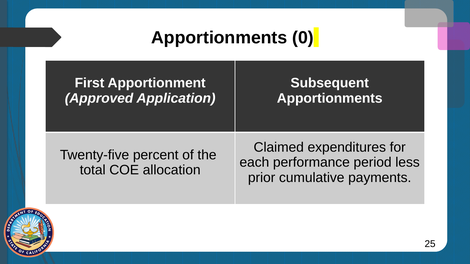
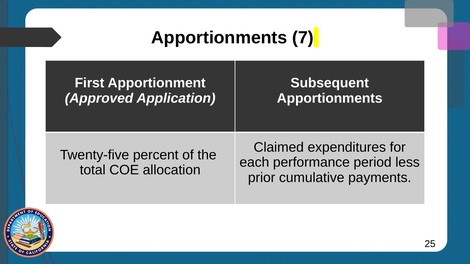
0: 0 -> 7
